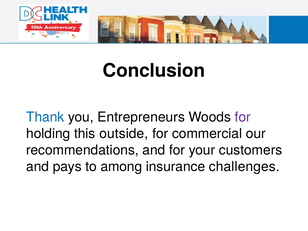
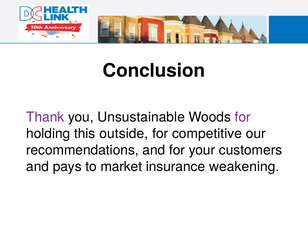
Thank colour: blue -> purple
Entrepreneurs: Entrepreneurs -> Unsustainable
commercial: commercial -> competitive
among: among -> market
challenges: challenges -> weakening
